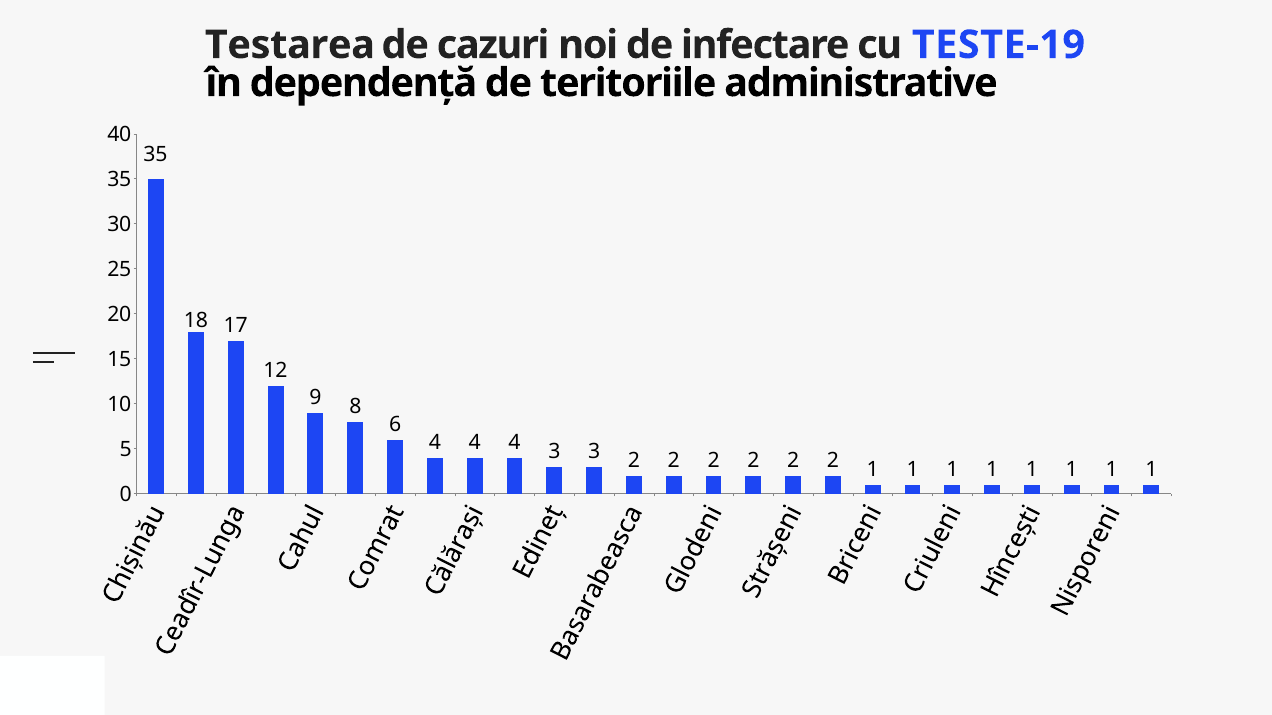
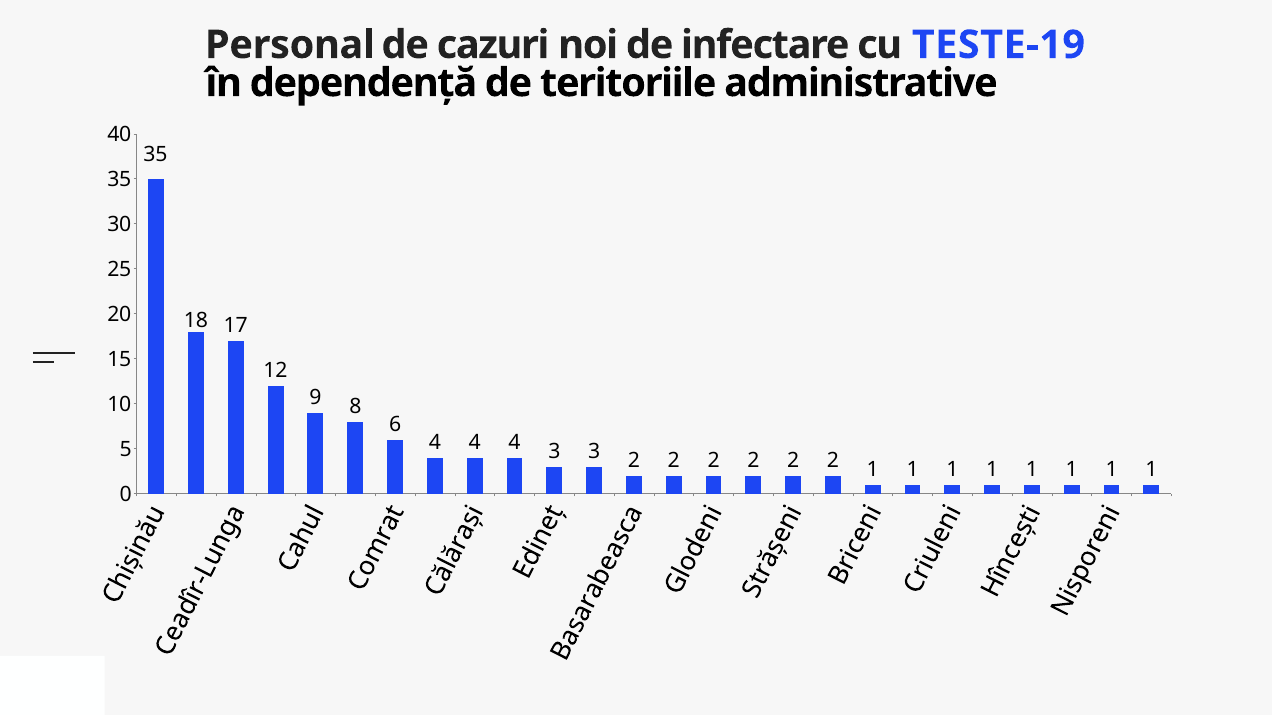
Testarea: Testarea -> Personal
